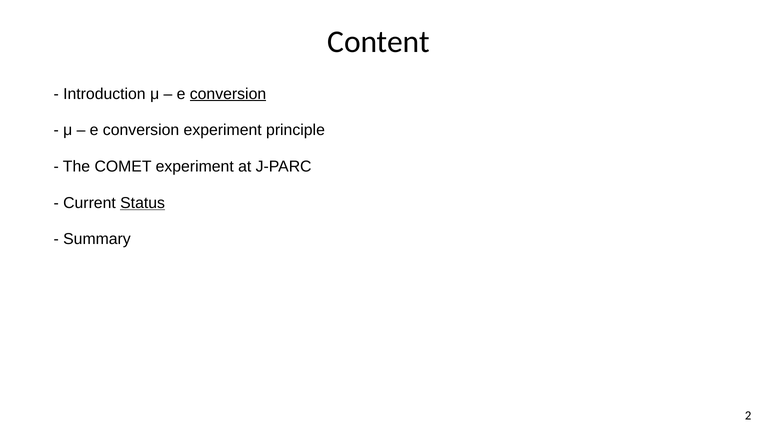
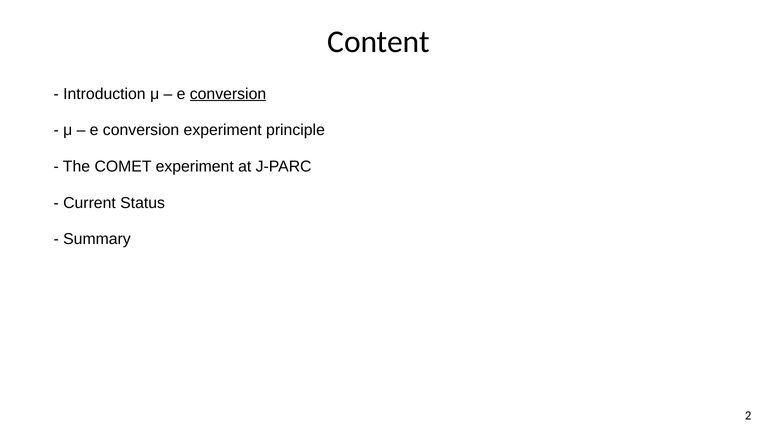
Status underline: present -> none
